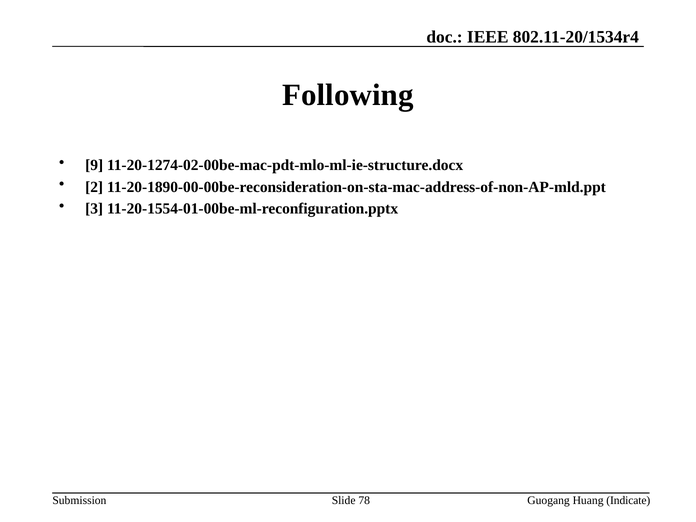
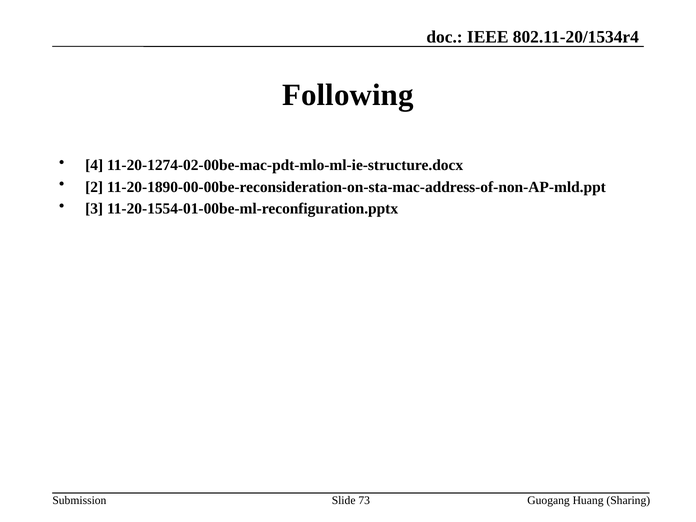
9: 9 -> 4
78: 78 -> 73
Indicate: Indicate -> Sharing
